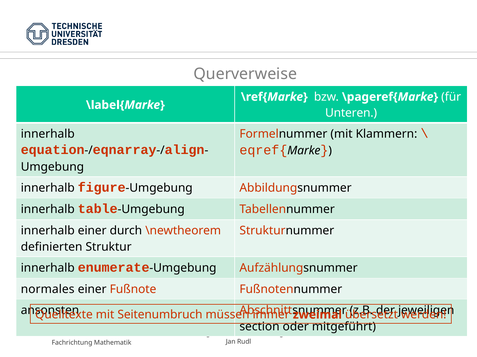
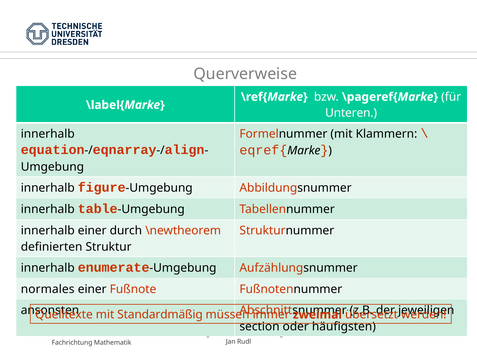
Seitenumbruch: Seitenumbruch -> Standardmäßig
mitgeführt: mitgeführt -> häufigsten
